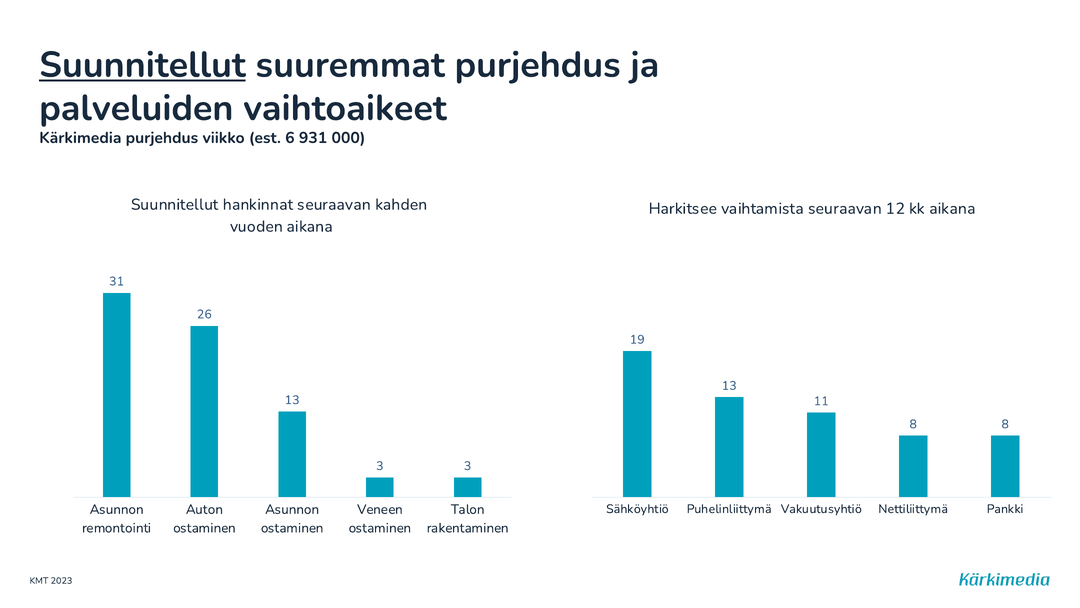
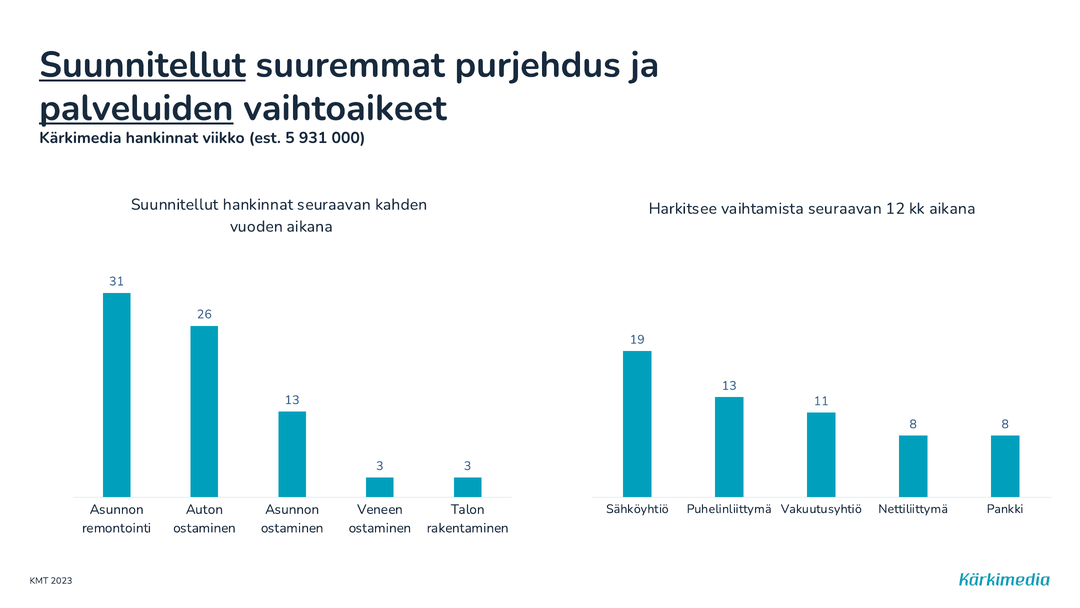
palveluiden underline: none -> present
Kärkimedia purjehdus: purjehdus -> hankinnat
6: 6 -> 5
